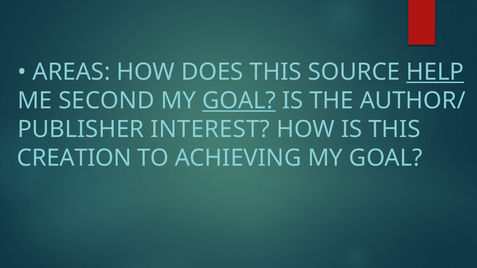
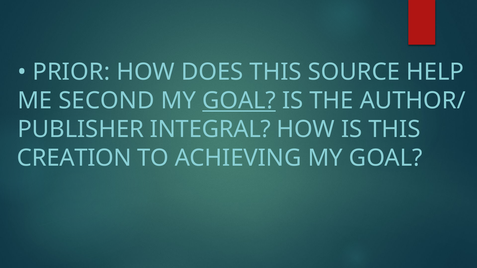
AREAS: AREAS -> PRIOR
HELP underline: present -> none
INTEREST: INTEREST -> INTEGRAL
